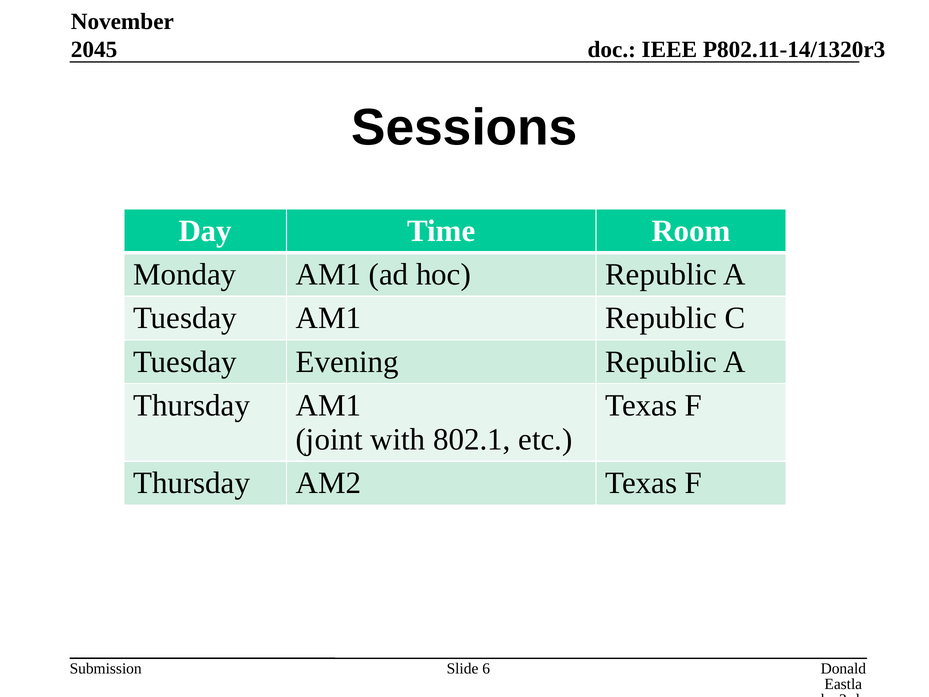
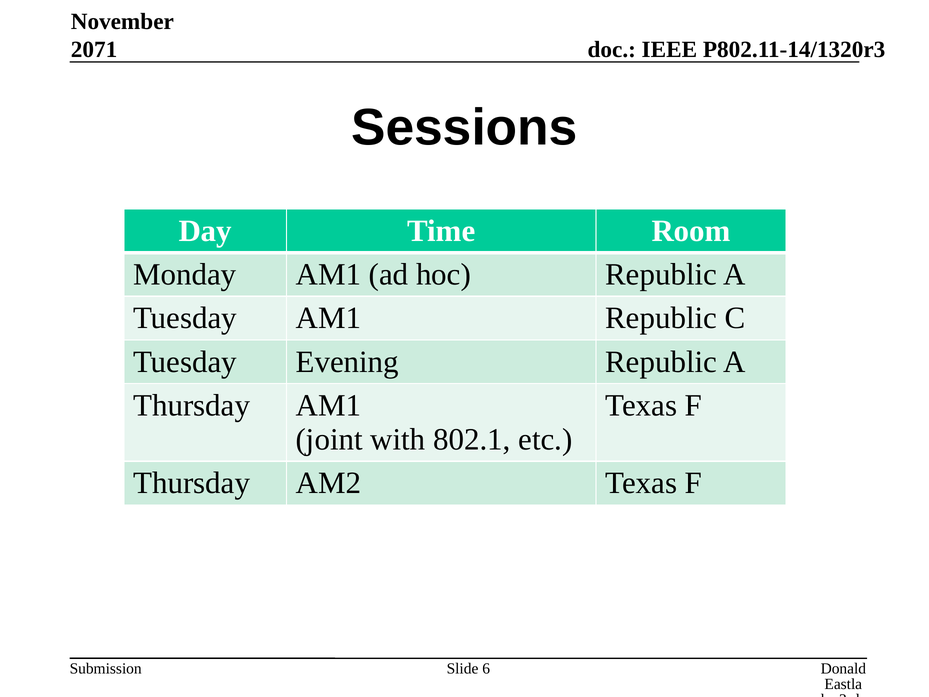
2045: 2045 -> 2071
